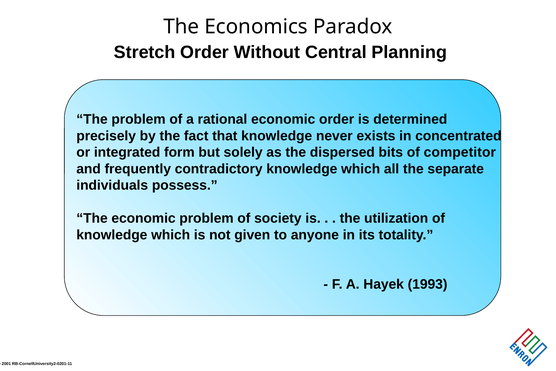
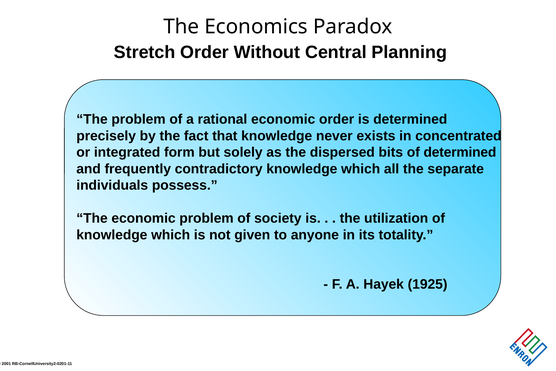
of competitor: competitor -> determined
1993: 1993 -> 1925
